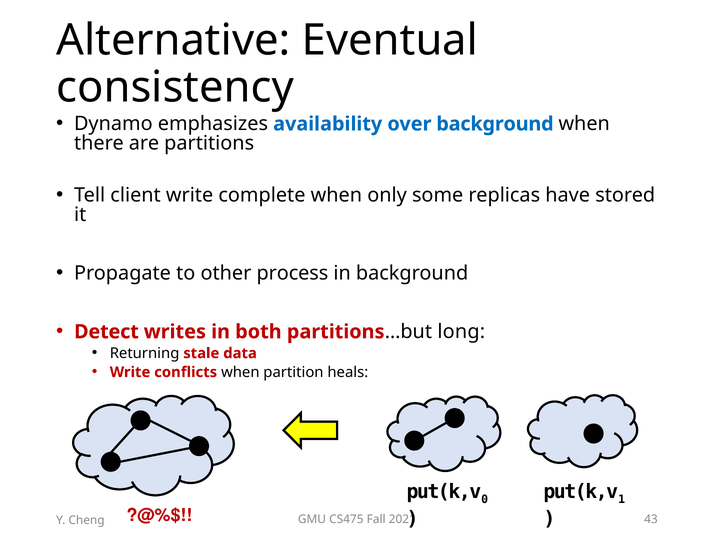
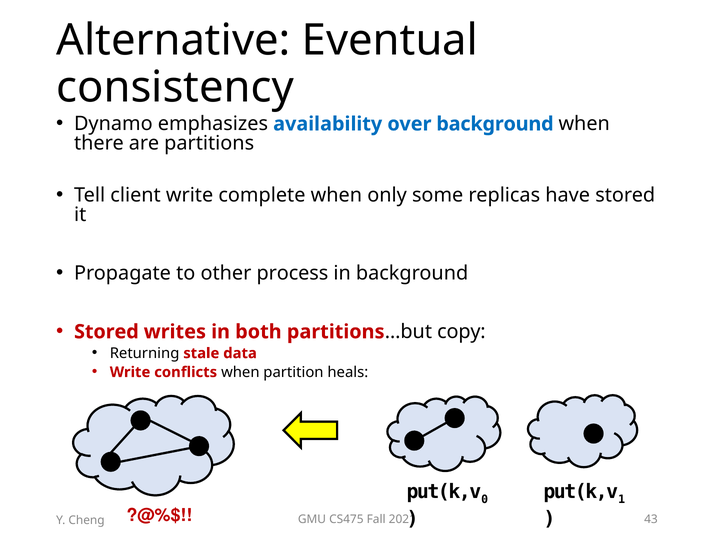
Detect at (106, 331): Detect -> Stored
long: long -> copy
